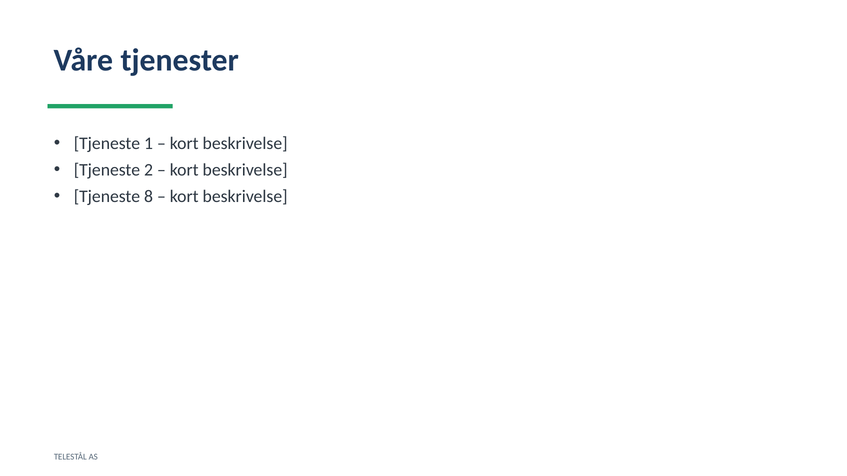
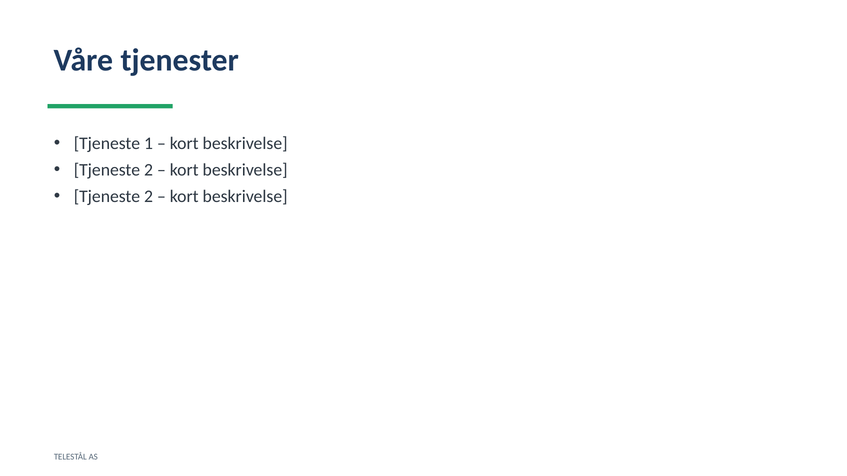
8 at (148, 196): 8 -> 2
